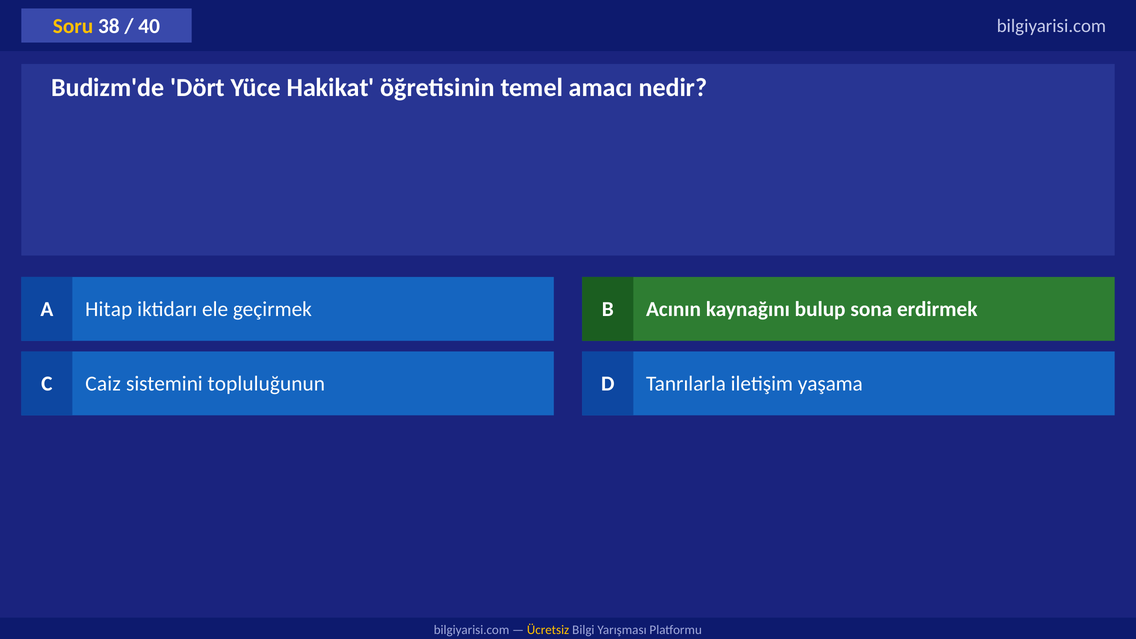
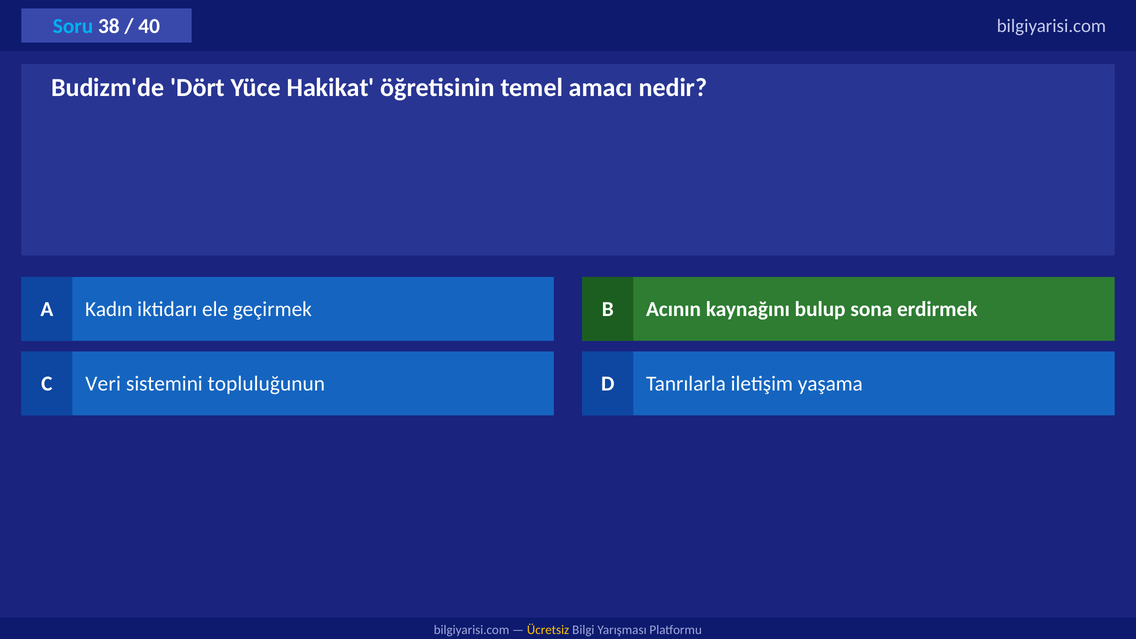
Soru colour: yellow -> light blue
Hitap: Hitap -> Kadın
Caiz: Caiz -> Veri
